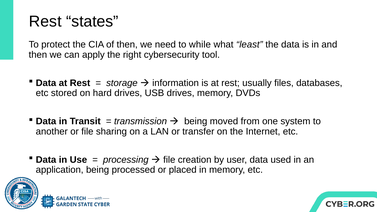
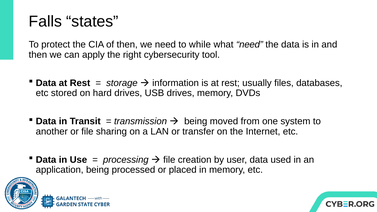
Rest at (45, 21): Rest -> Falls
what least: least -> need
